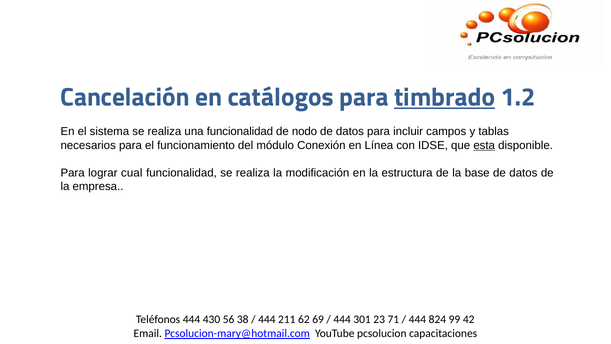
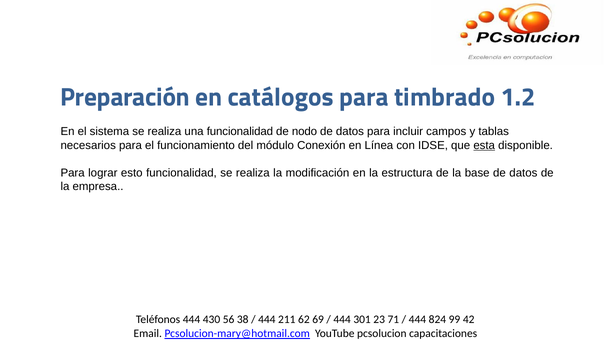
Cancelación: Cancelación -> Preparación
timbrado underline: present -> none
cual: cual -> esto
